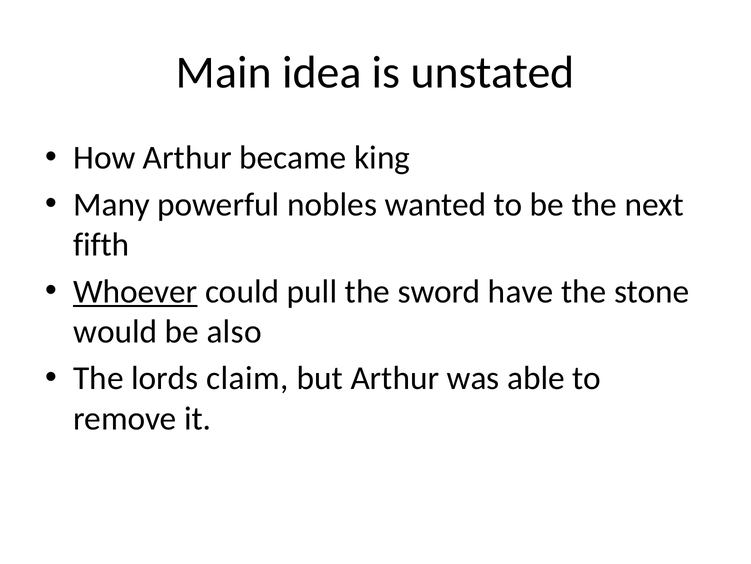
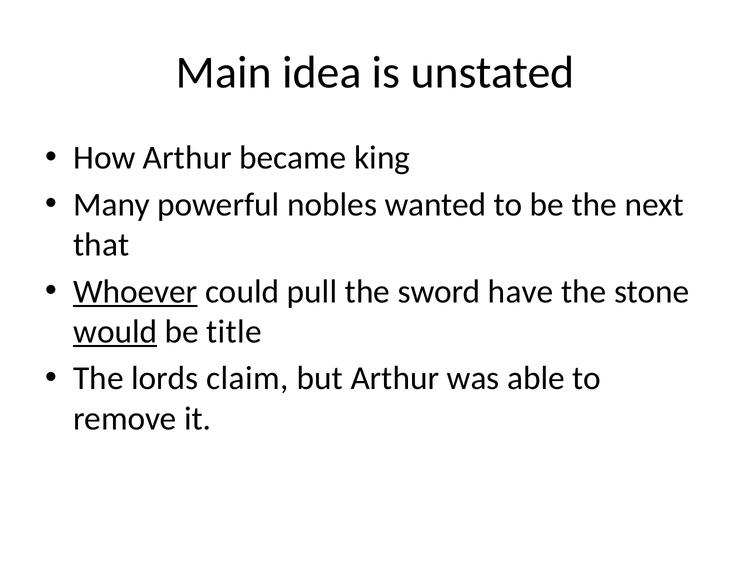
fifth: fifth -> that
would underline: none -> present
also: also -> title
